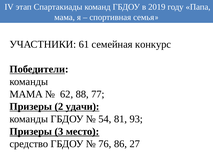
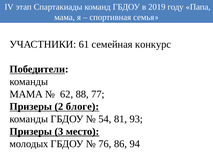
удачи: удачи -> блоге
средство: средство -> молодых
27: 27 -> 94
